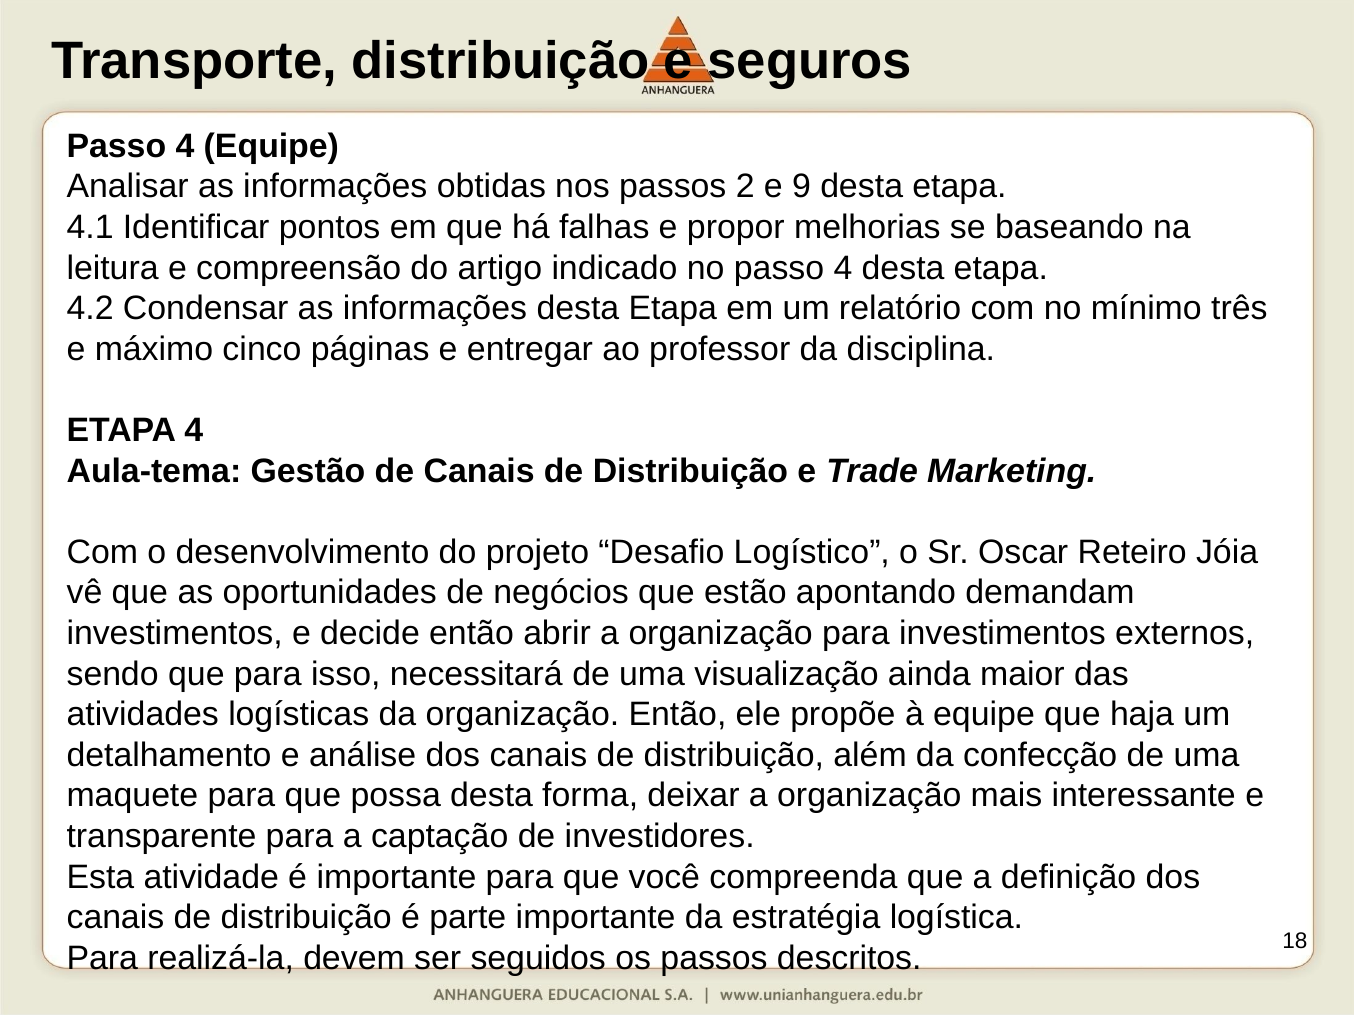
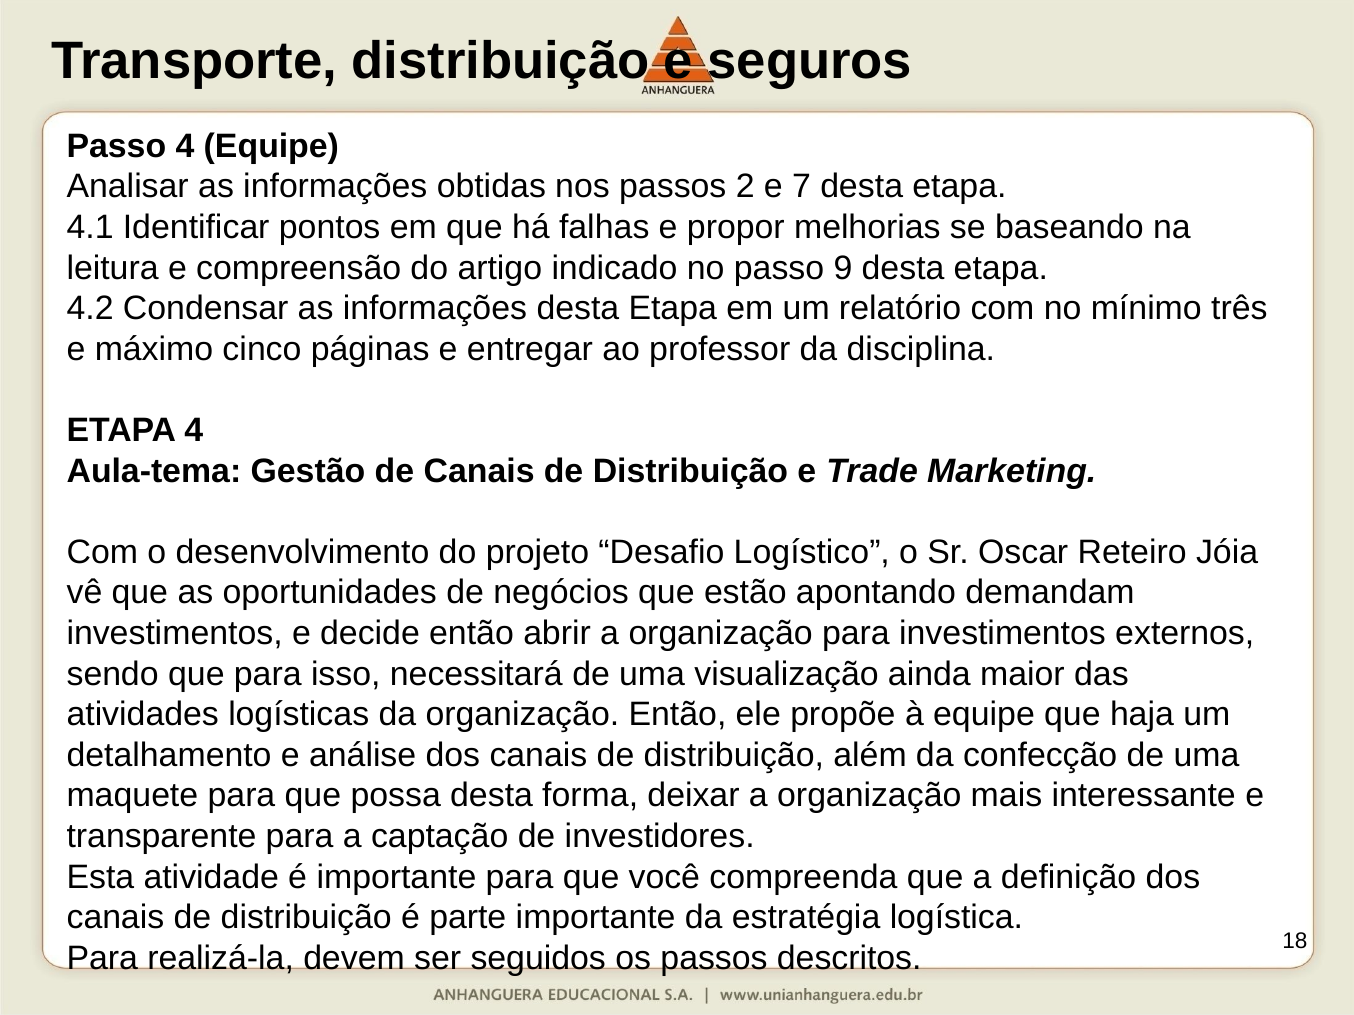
9: 9 -> 7
no passo 4: 4 -> 9
